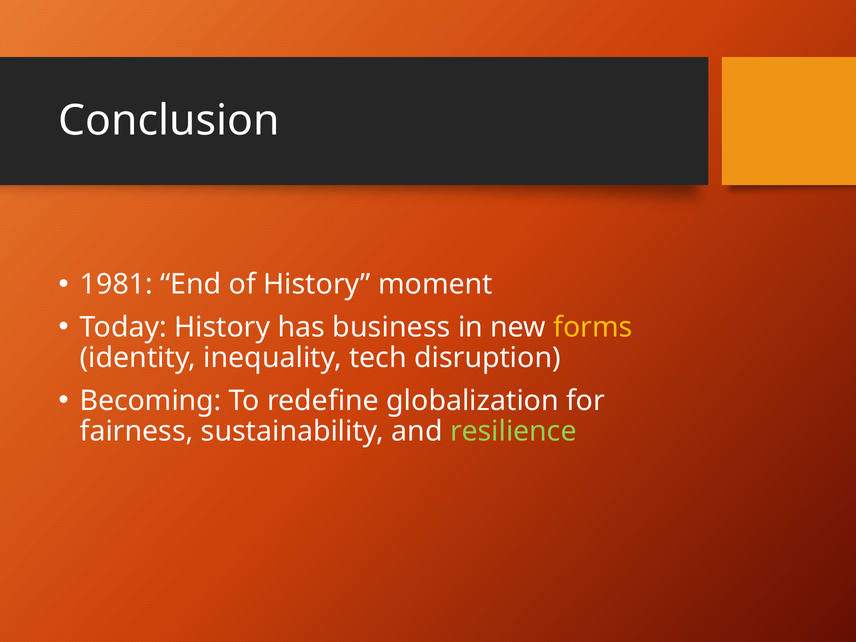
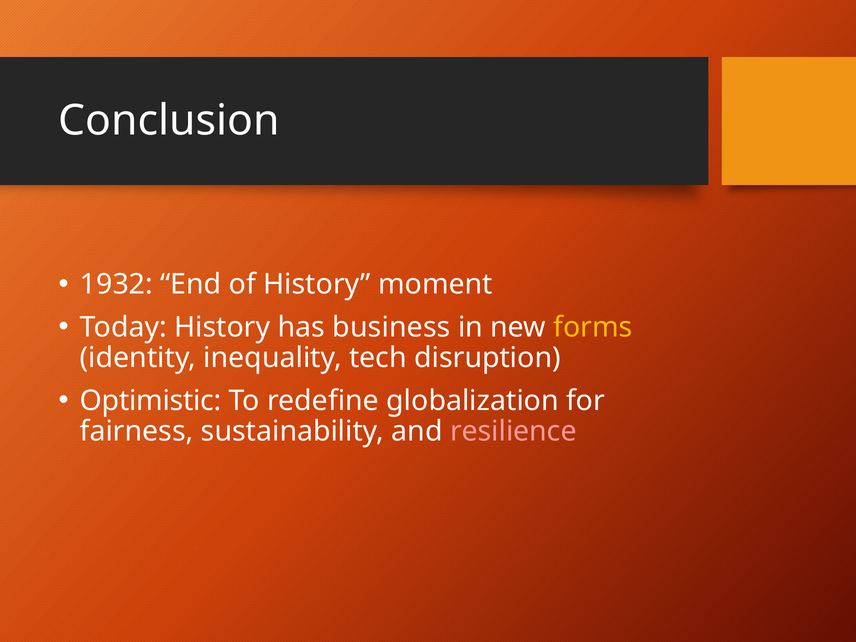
1981: 1981 -> 1932
Becoming: Becoming -> Optimistic
resilience colour: light green -> pink
